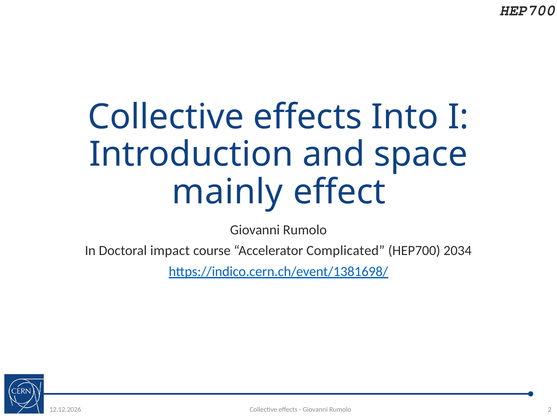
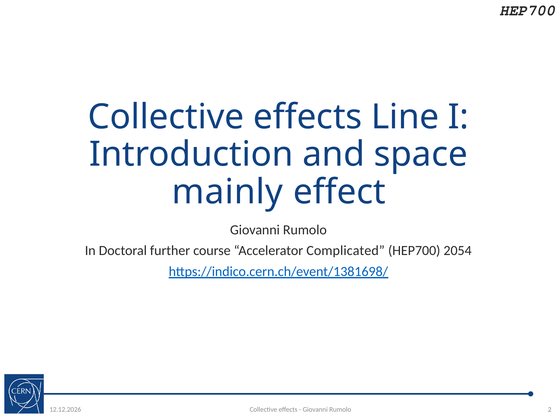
Into: Into -> Line
impact: impact -> further
2034: 2034 -> 2054
